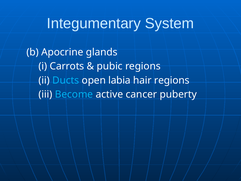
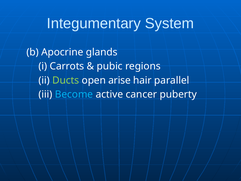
Ducts colour: light blue -> light green
labia: labia -> arise
hair regions: regions -> parallel
